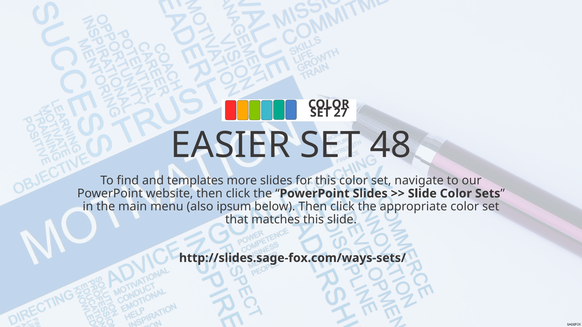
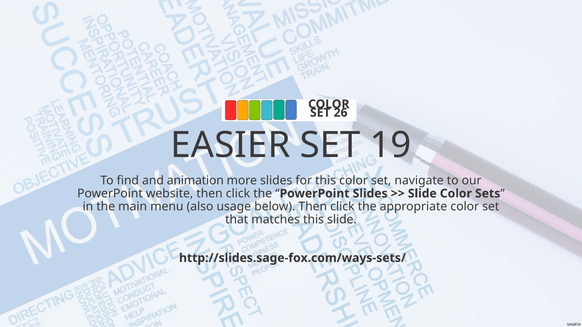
27: 27 -> 26
48: 48 -> 19
templates: templates -> animation
ipsum: ipsum -> usage
